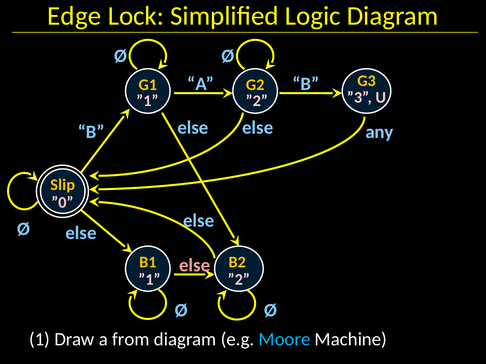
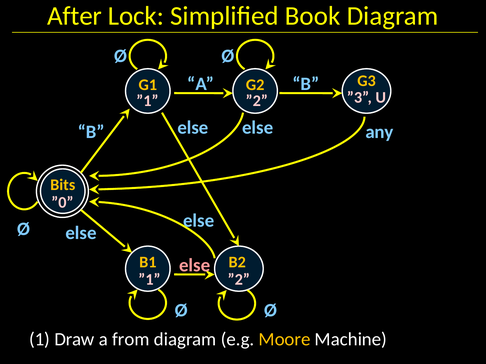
Edge: Edge -> After
Logic: Logic -> Book
Slip: Slip -> Bits
Moore colour: light blue -> yellow
